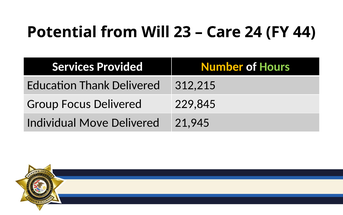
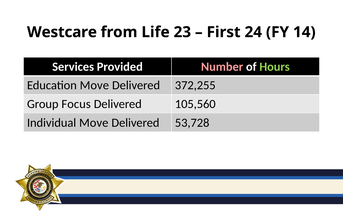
Potential: Potential -> Westcare
Will: Will -> Life
Care: Care -> First
44: 44 -> 14
Number colour: yellow -> pink
Education Thank: Thank -> Move
312,215: 312,215 -> 372,255
229,845: 229,845 -> 105,560
21,945: 21,945 -> 53,728
